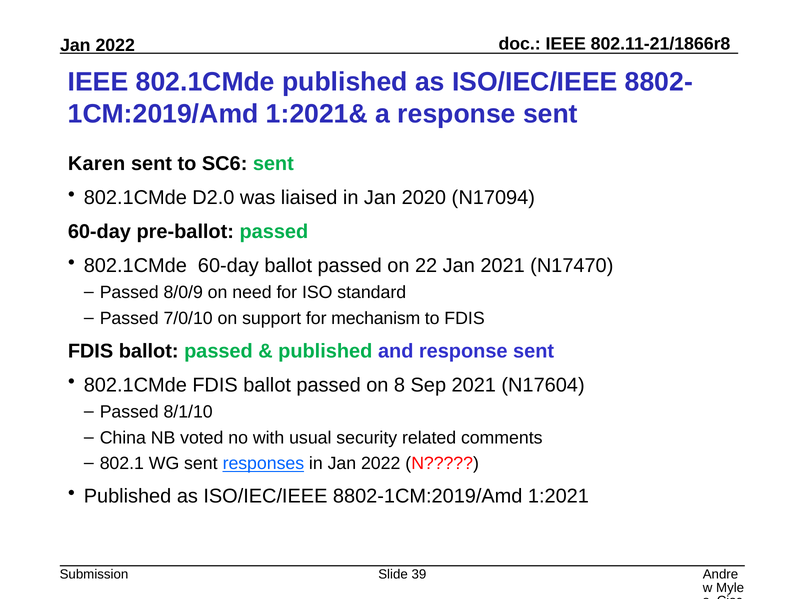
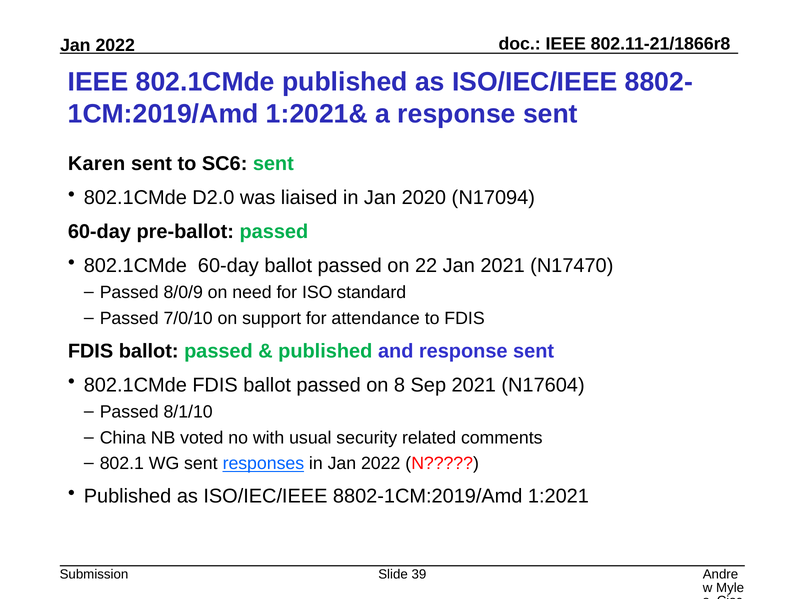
mechanism: mechanism -> attendance
